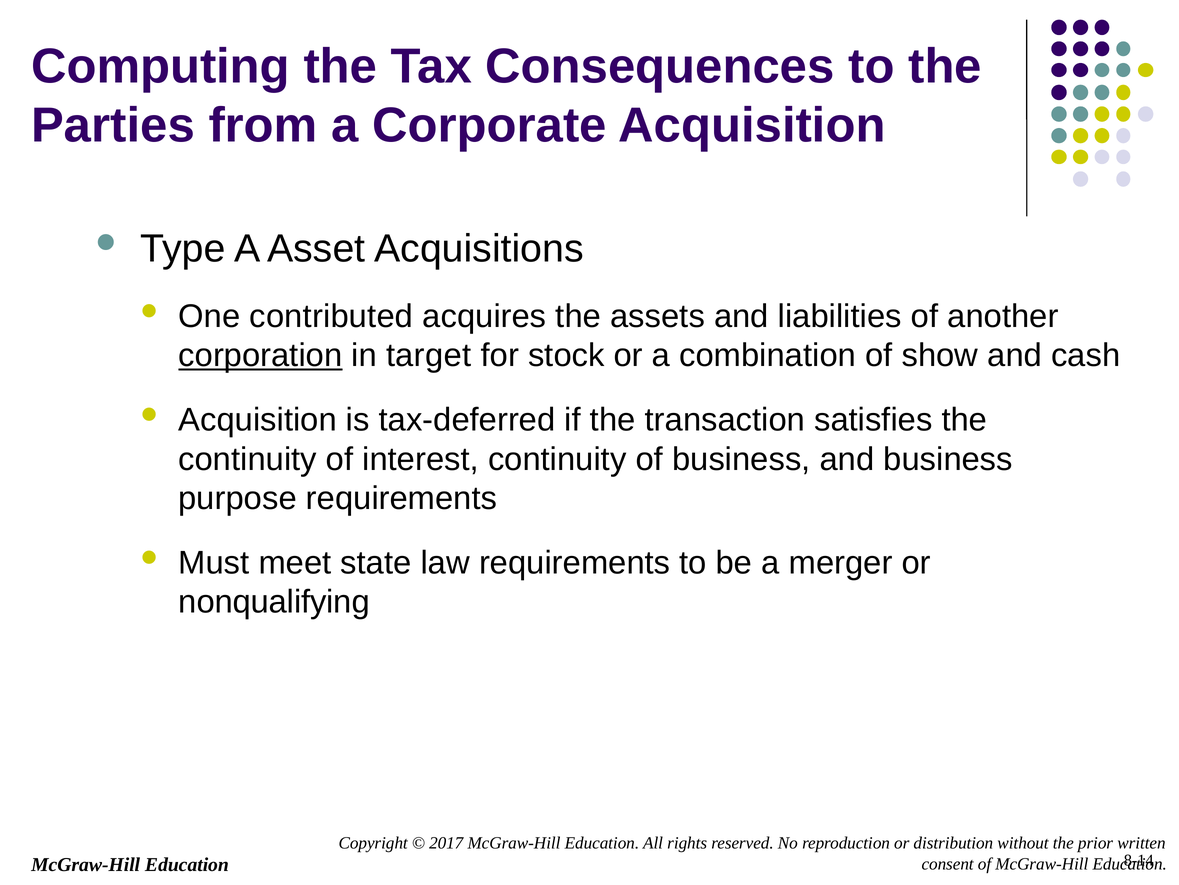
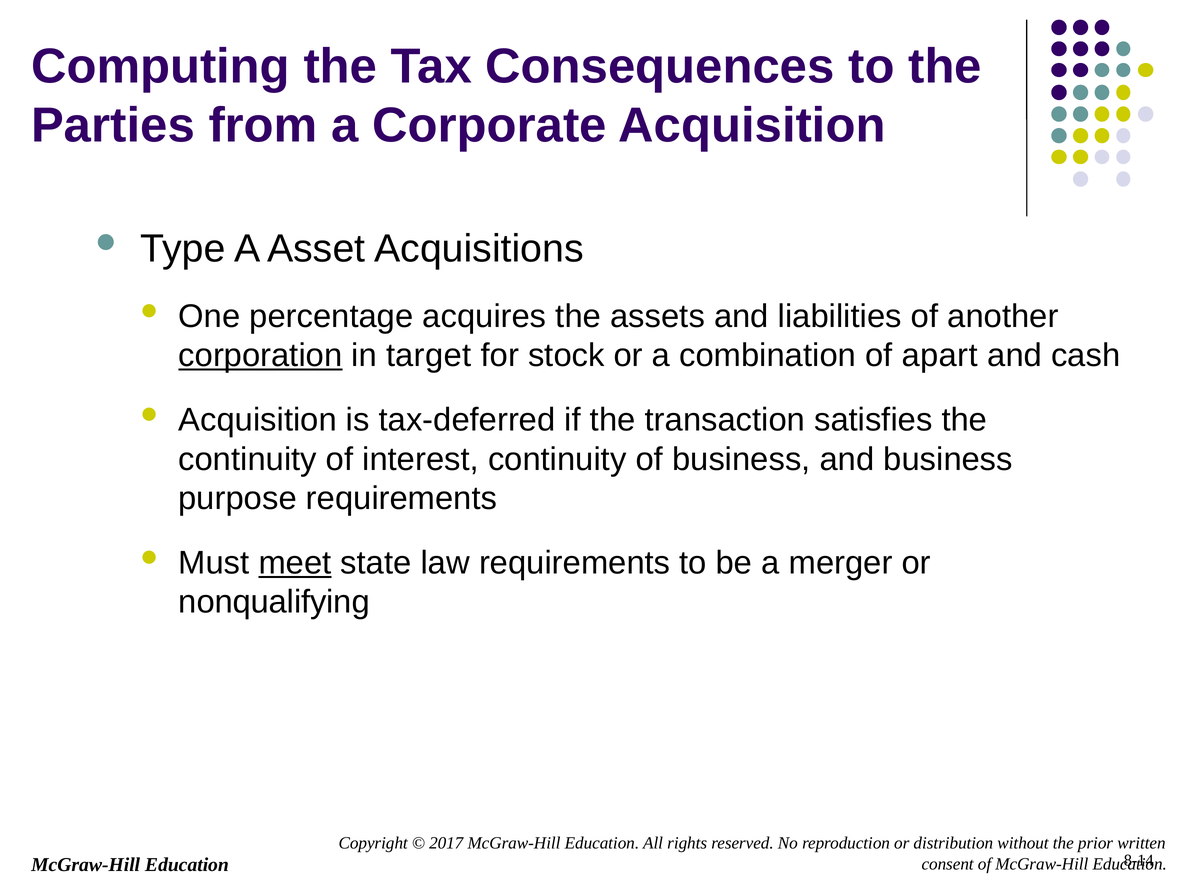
contributed: contributed -> percentage
show: show -> apart
meet underline: none -> present
